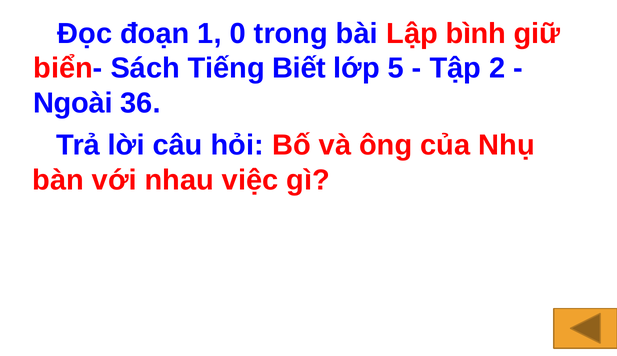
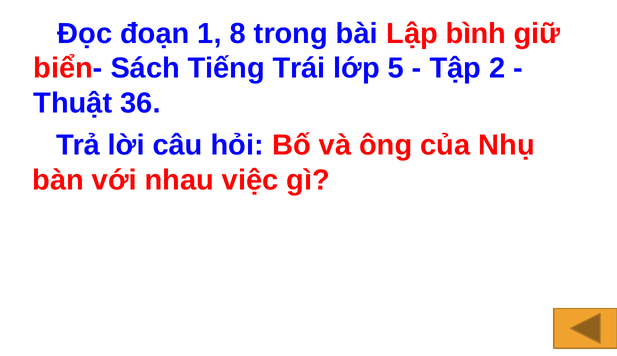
0: 0 -> 8
Biết: Biết -> Trái
Ngoài: Ngoài -> Thuật
